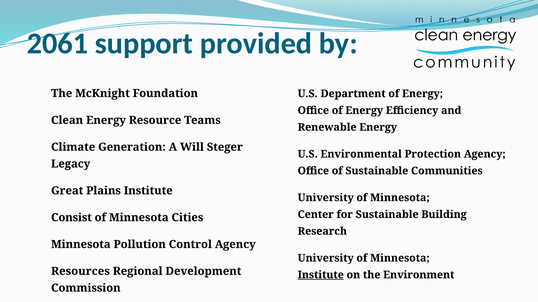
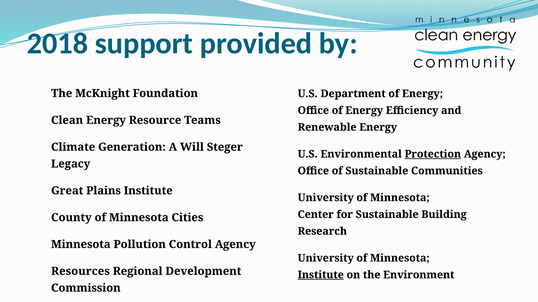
2061: 2061 -> 2018
Protection underline: none -> present
Consist: Consist -> County
